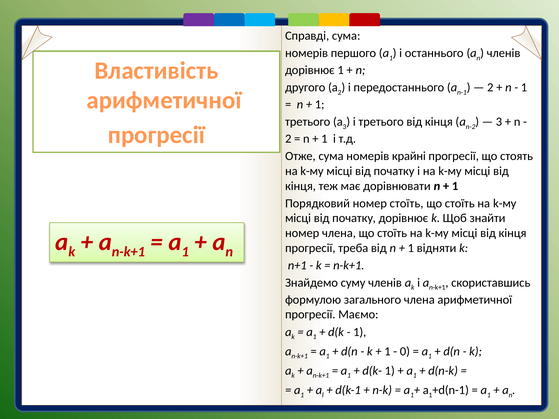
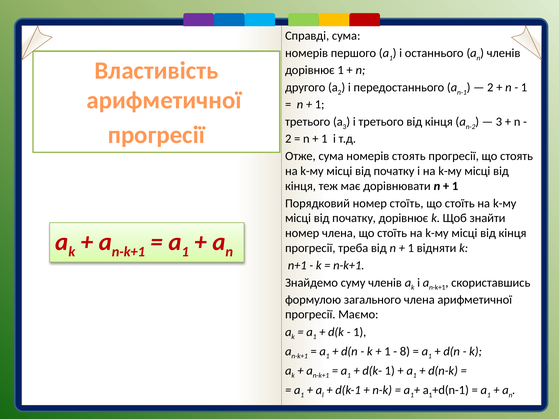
номерів крайні: крайні -> стоять
0: 0 -> 8
